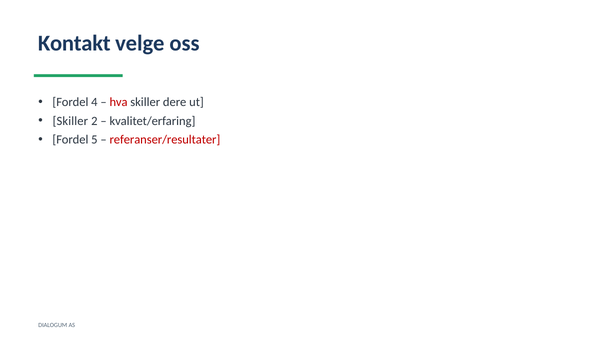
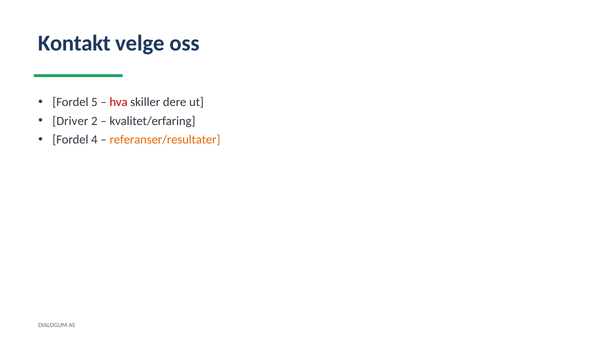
4: 4 -> 5
Skiller at (70, 121): Skiller -> Driver
5: 5 -> 4
referanser/resultater colour: red -> orange
